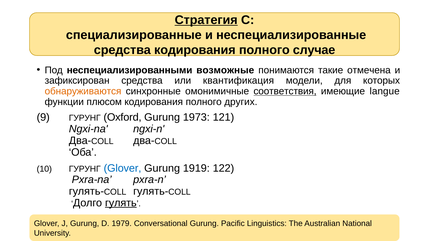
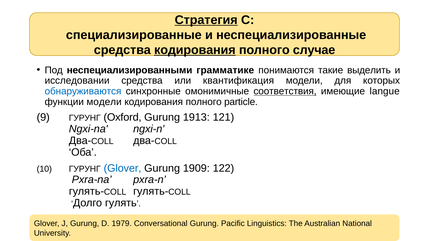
кодирования at (195, 50) underline: none -> present
возможные: возможные -> грамматике
отмечена: отмечена -> выделить
зафиксирован: зафиксирован -> исследовании
обнаруживаются colour: orange -> blue
функции плюсом: плюсом -> модели
других: других -> particle
1973: 1973 -> 1913
1919: 1919 -> 1909
гулять underline: present -> none
